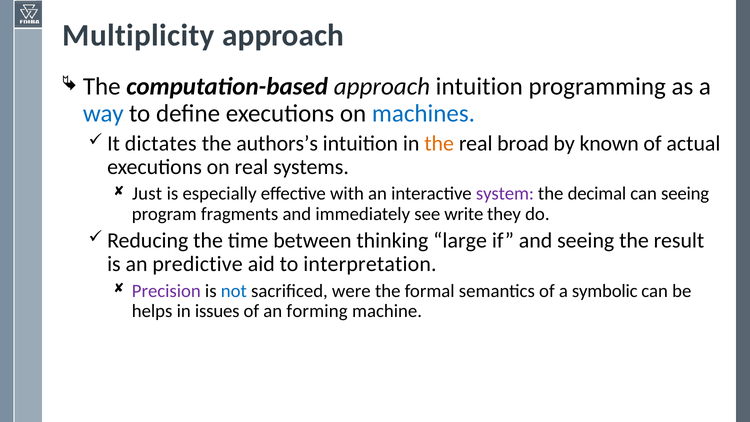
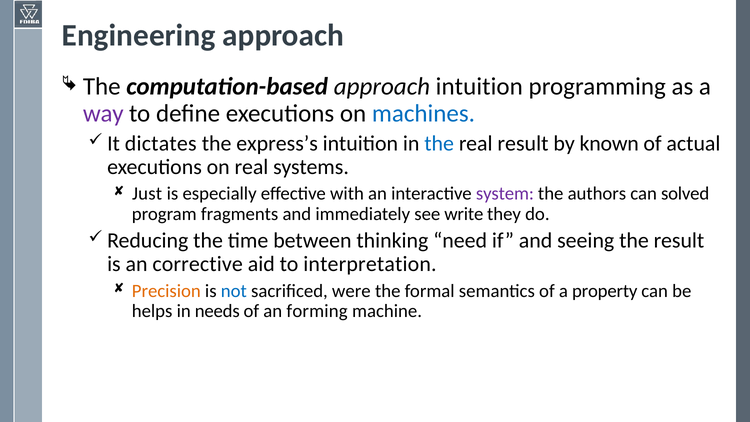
Multiplicity: Multiplicity -> Engineering
way colour: blue -> purple
authors’s: authors’s -> express’s
the at (439, 144) colour: orange -> blue
real broad: broad -> result
decimal: decimal -> authors
can seeing: seeing -> solved
large: large -> need
predictive: predictive -> corrective
Precision colour: purple -> orange
symbolic: symbolic -> property
issues: issues -> needs
